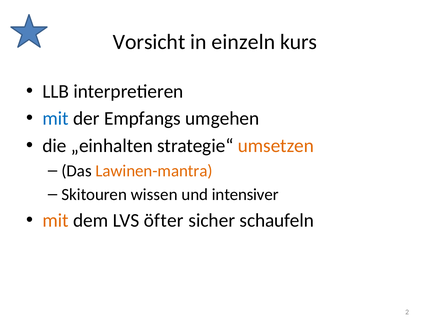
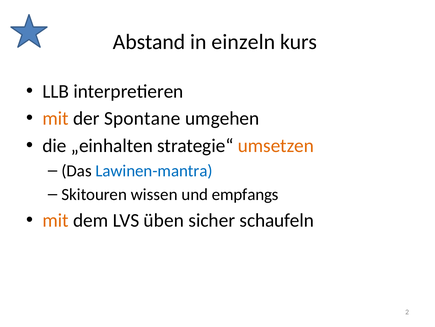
Vorsicht: Vorsicht -> Abstand
mit at (56, 118) colour: blue -> orange
Empfangs: Empfangs -> Spontane
Lawinen-mantra colour: orange -> blue
intensiver: intensiver -> empfangs
öfter: öfter -> üben
